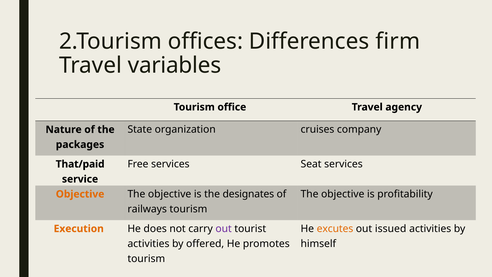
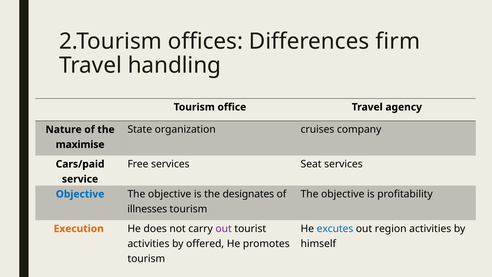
variables: variables -> handling
packages: packages -> maximise
That/paid: That/paid -> Cars/paid
Objective at (80, 194) colour: orange -> blue
railways: railways -> illnesses
excutes colour: orange -> blue
issued: issued -> region
